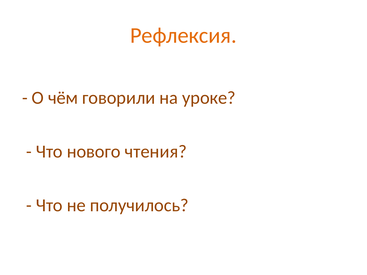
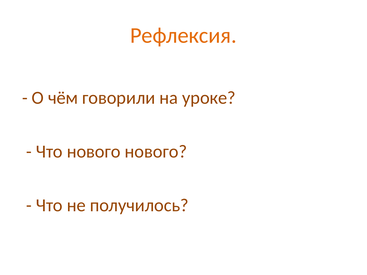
нового чтения: чтения -> нового
